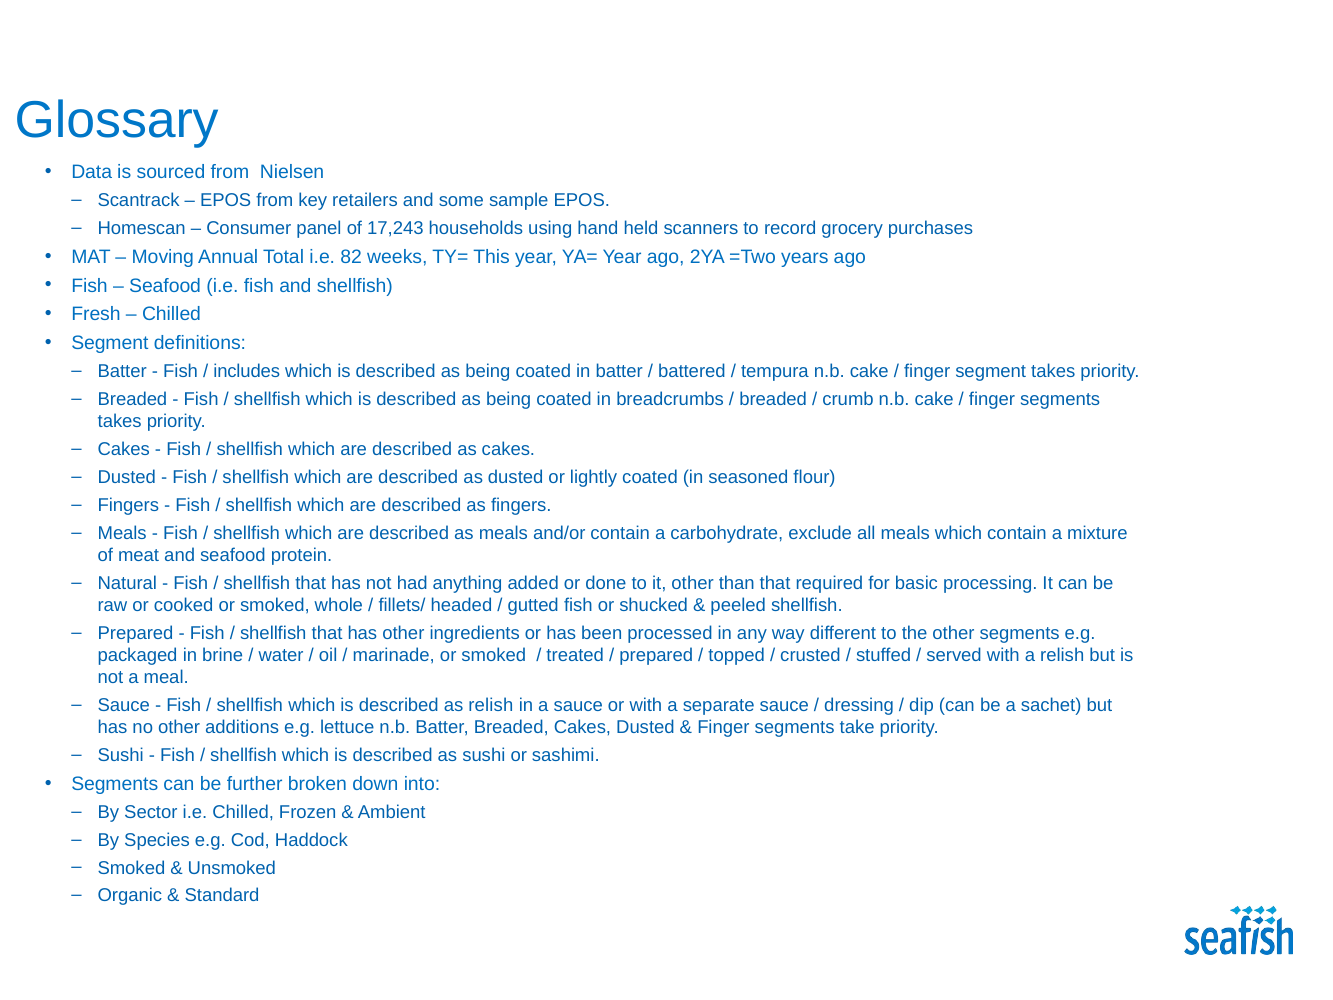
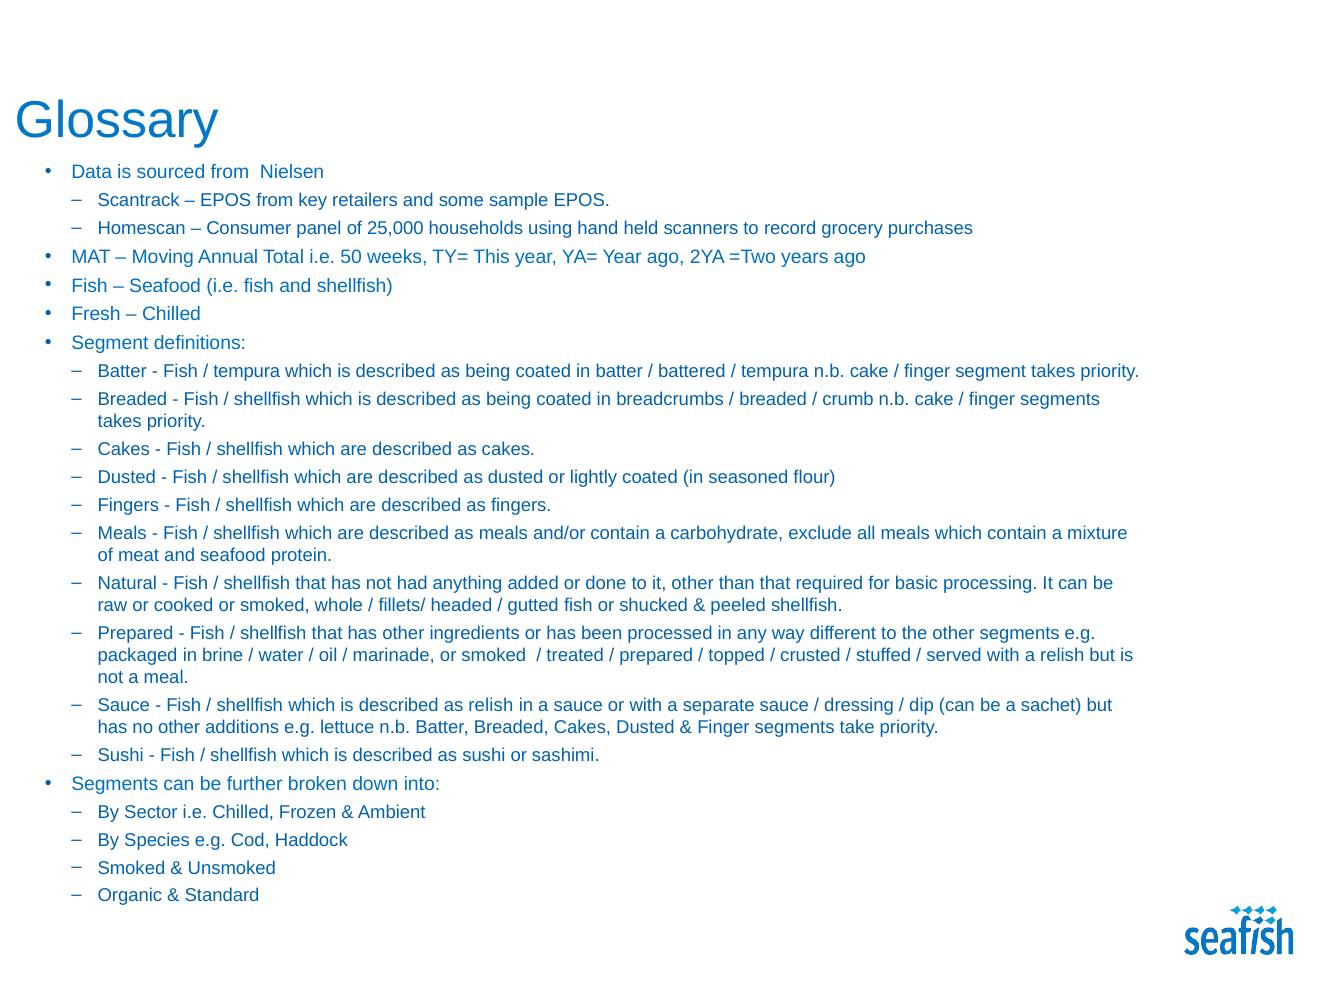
17,243: 17,243 -> 25,000
82: 82 -> 50
includes at (247, 372): includes -> tempura
